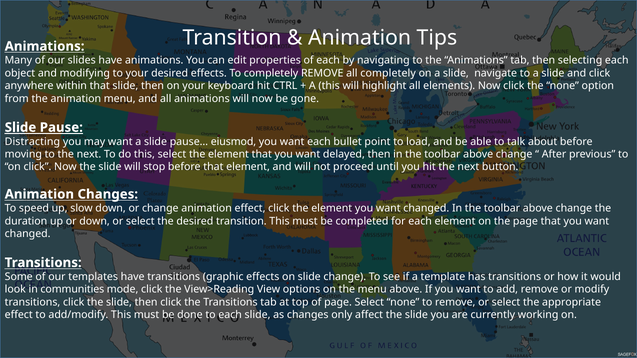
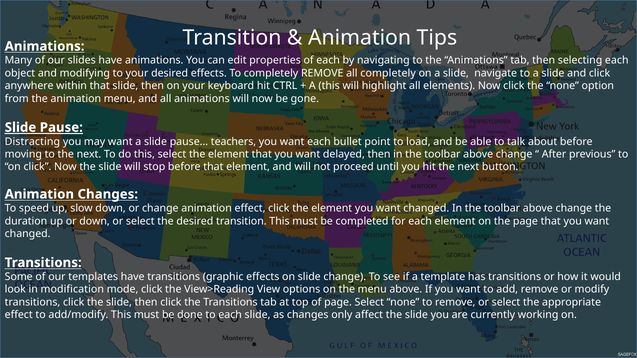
eiusmod: eiusmod -> teachers
communities: communities -> modification
